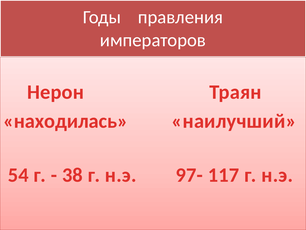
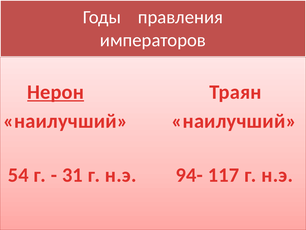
Нерон underline: none -> present
находилась at (66, 121): находилась -> наилучший
38: 38 -> 31
97-: 97- -> 94-
